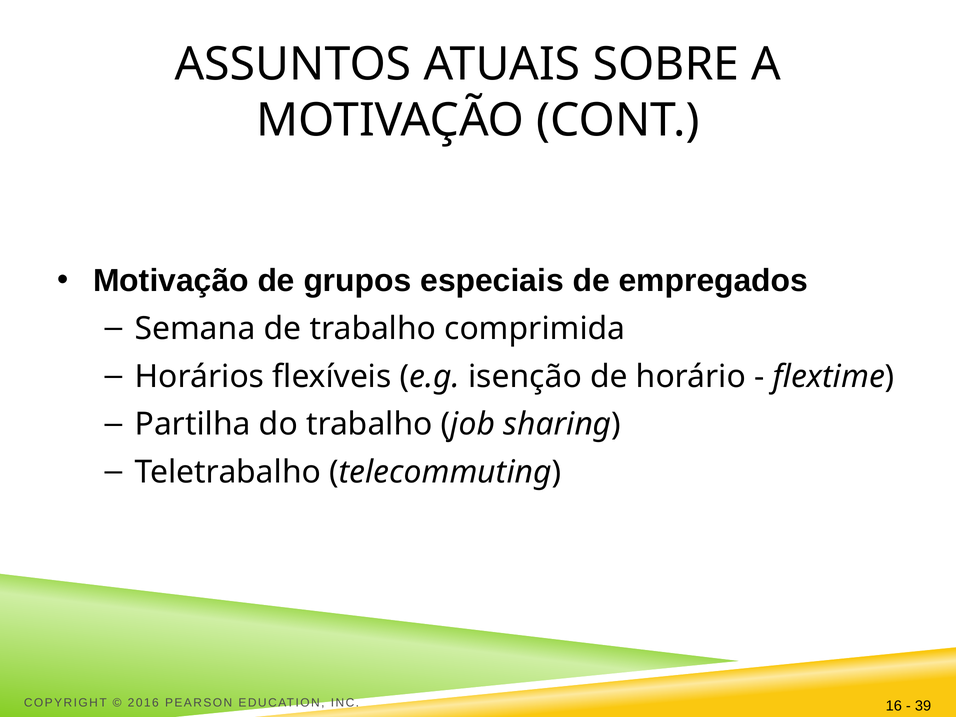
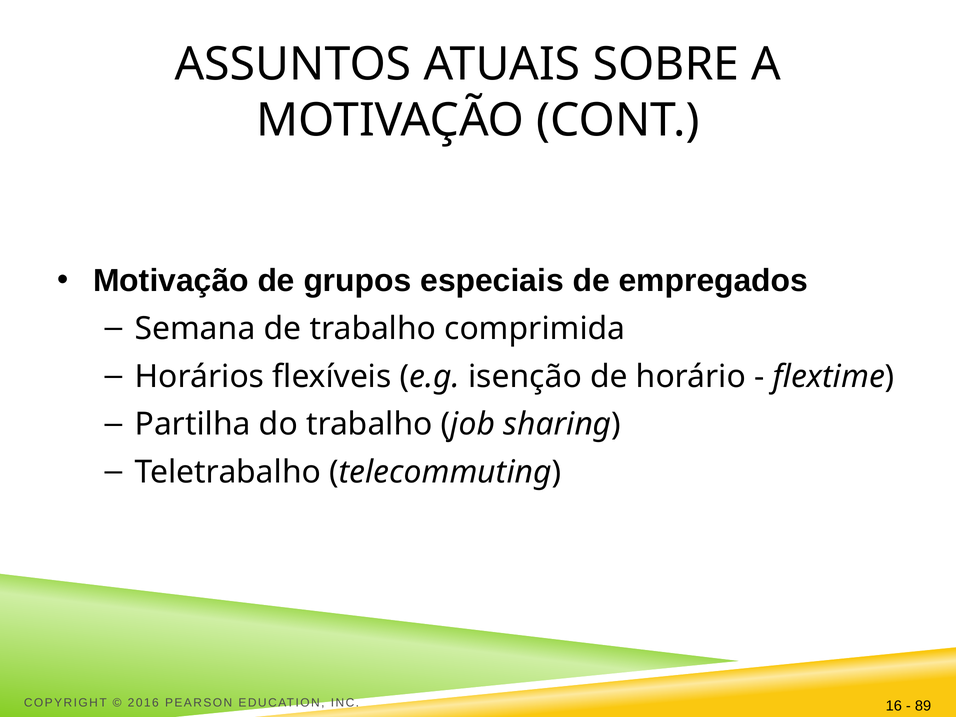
39: 39 -> 89
